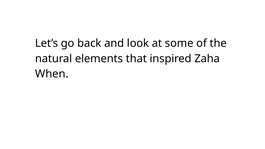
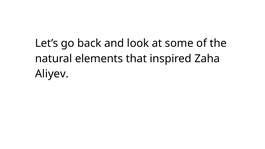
When: When -> Aliyev
